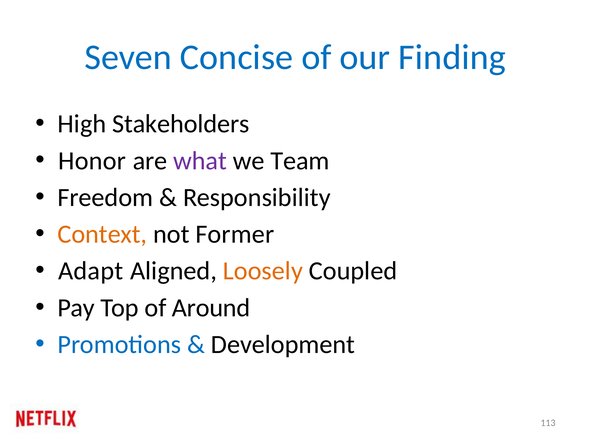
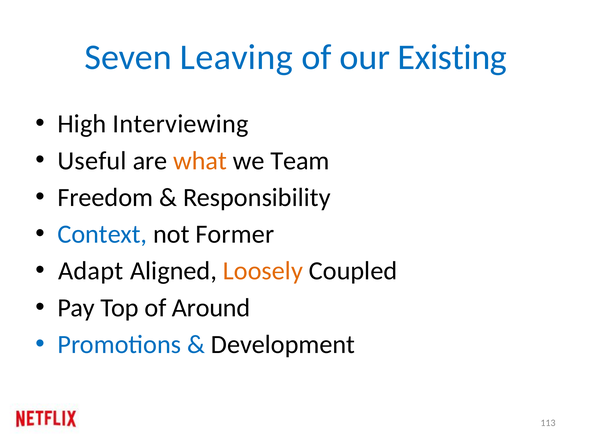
Concise: Concise -> Leaving
Finding: Finding -> Existing
Stakeholders: Stakeholders -> Interviewing
Honor: Honor -> Useful
what colour: purple -> orange
Context colour: orange -> blue
